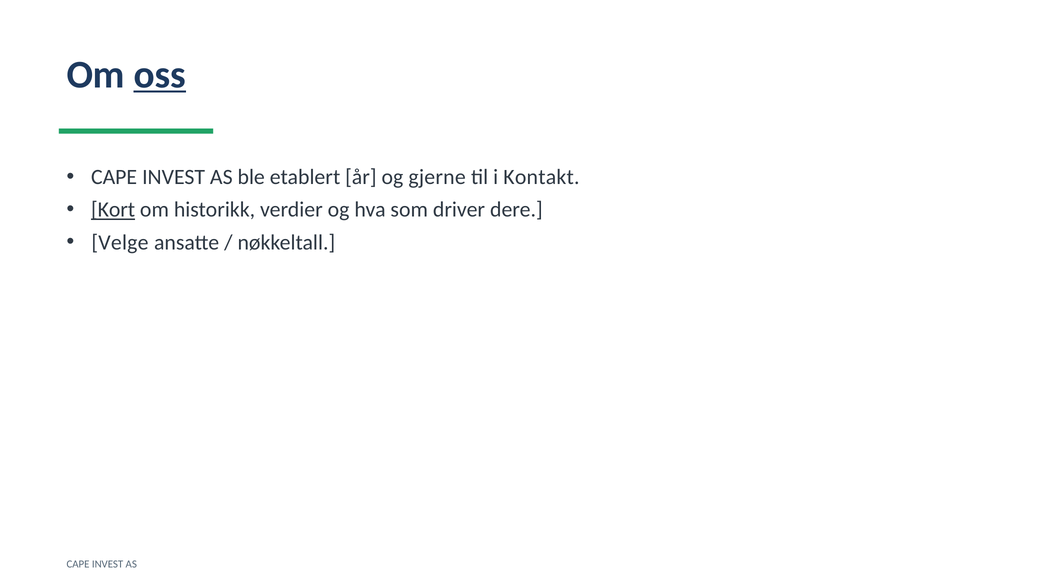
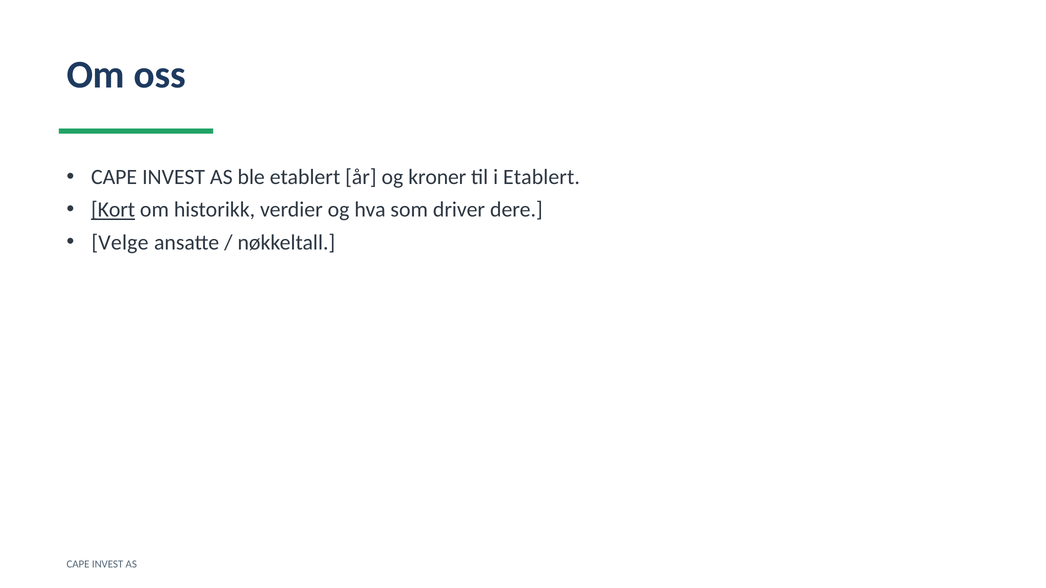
oss underline: present -> none
gjerne: gjerne -> kroner
i Kontakt: Kontakt -> Etablert
